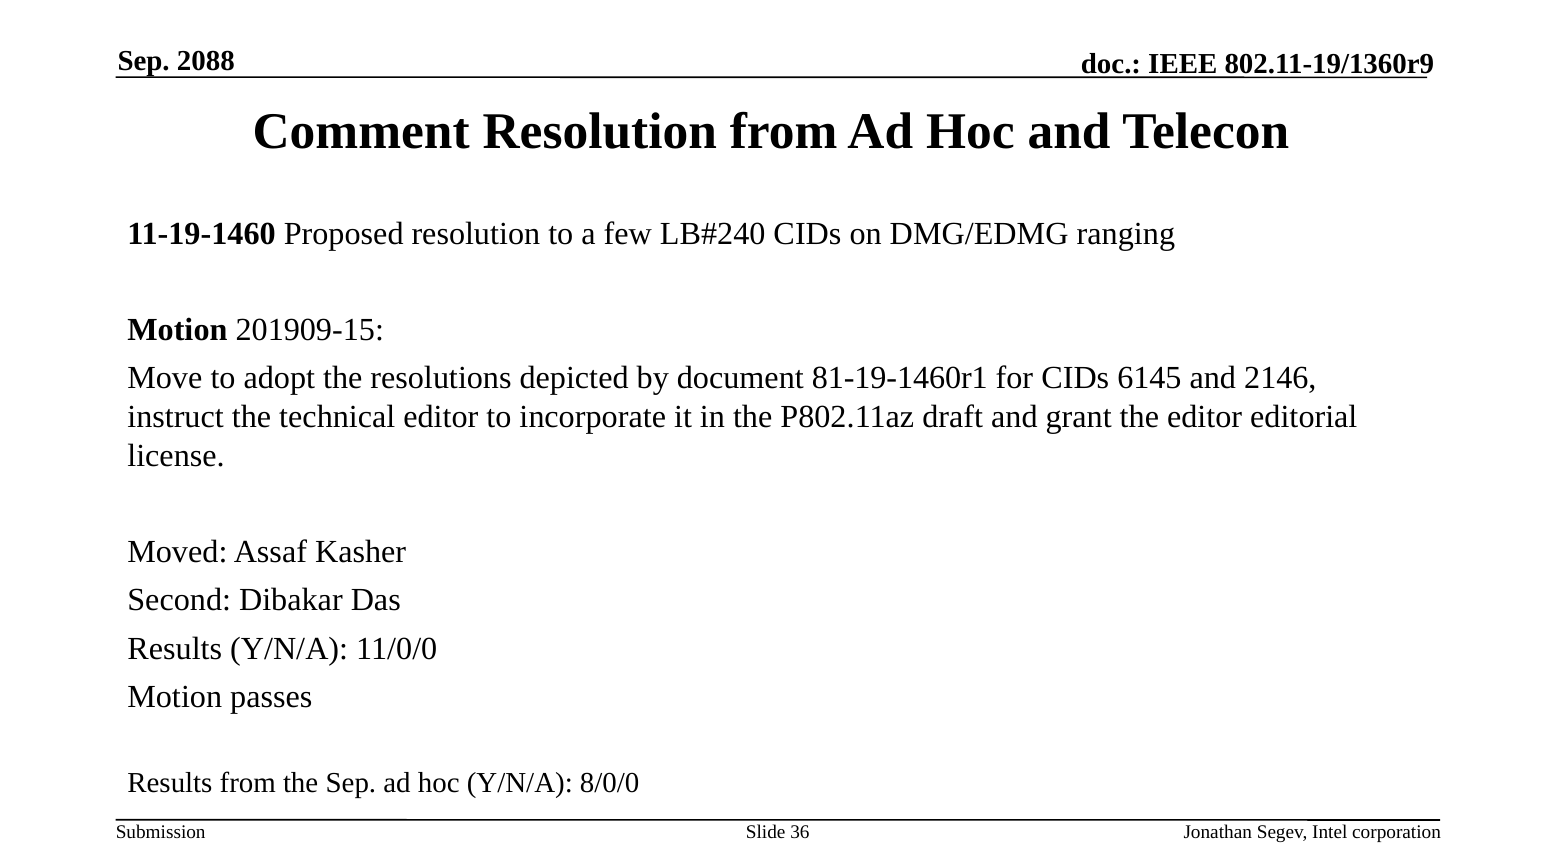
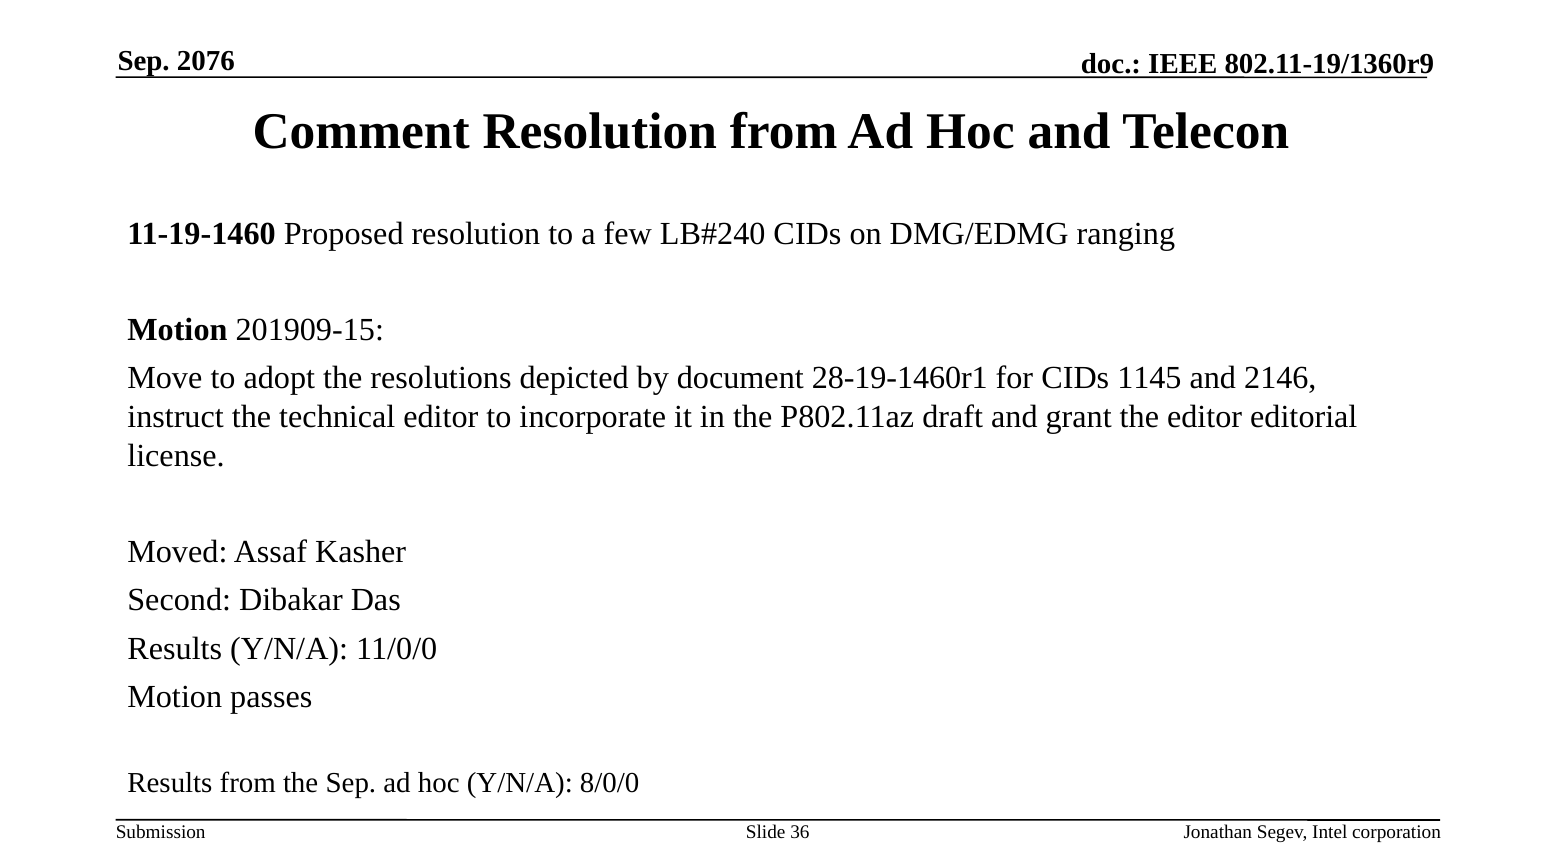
2088: 2088 -> 2076
81-19-1460r1: 81-19-1460r1 -> 28-19-1460r1
6145: 6145 -> 1145
